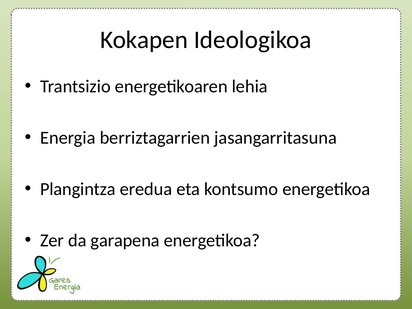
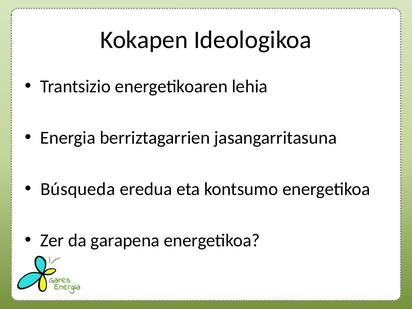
Plangintza: Plangintza -> Búsqueda
